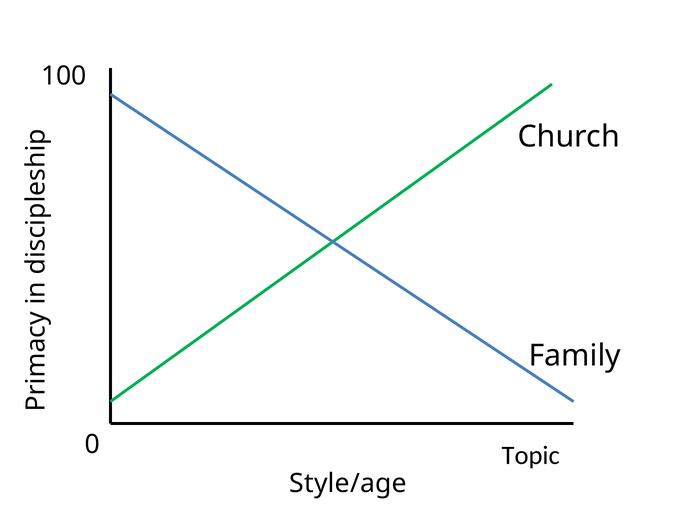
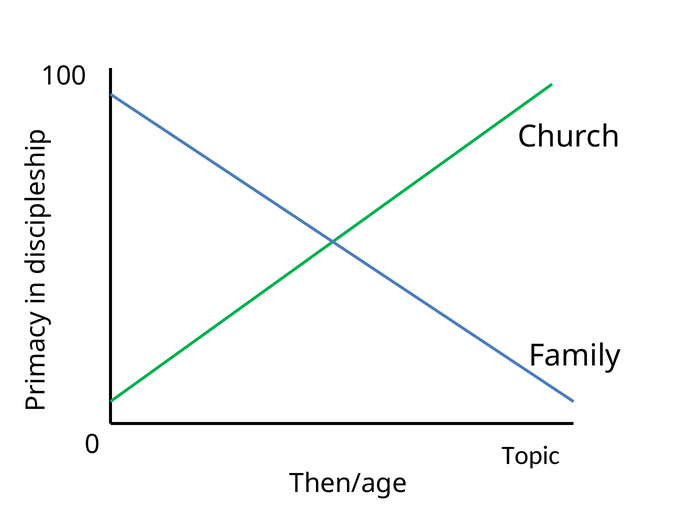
Style/age: Style/age -> Then/age
